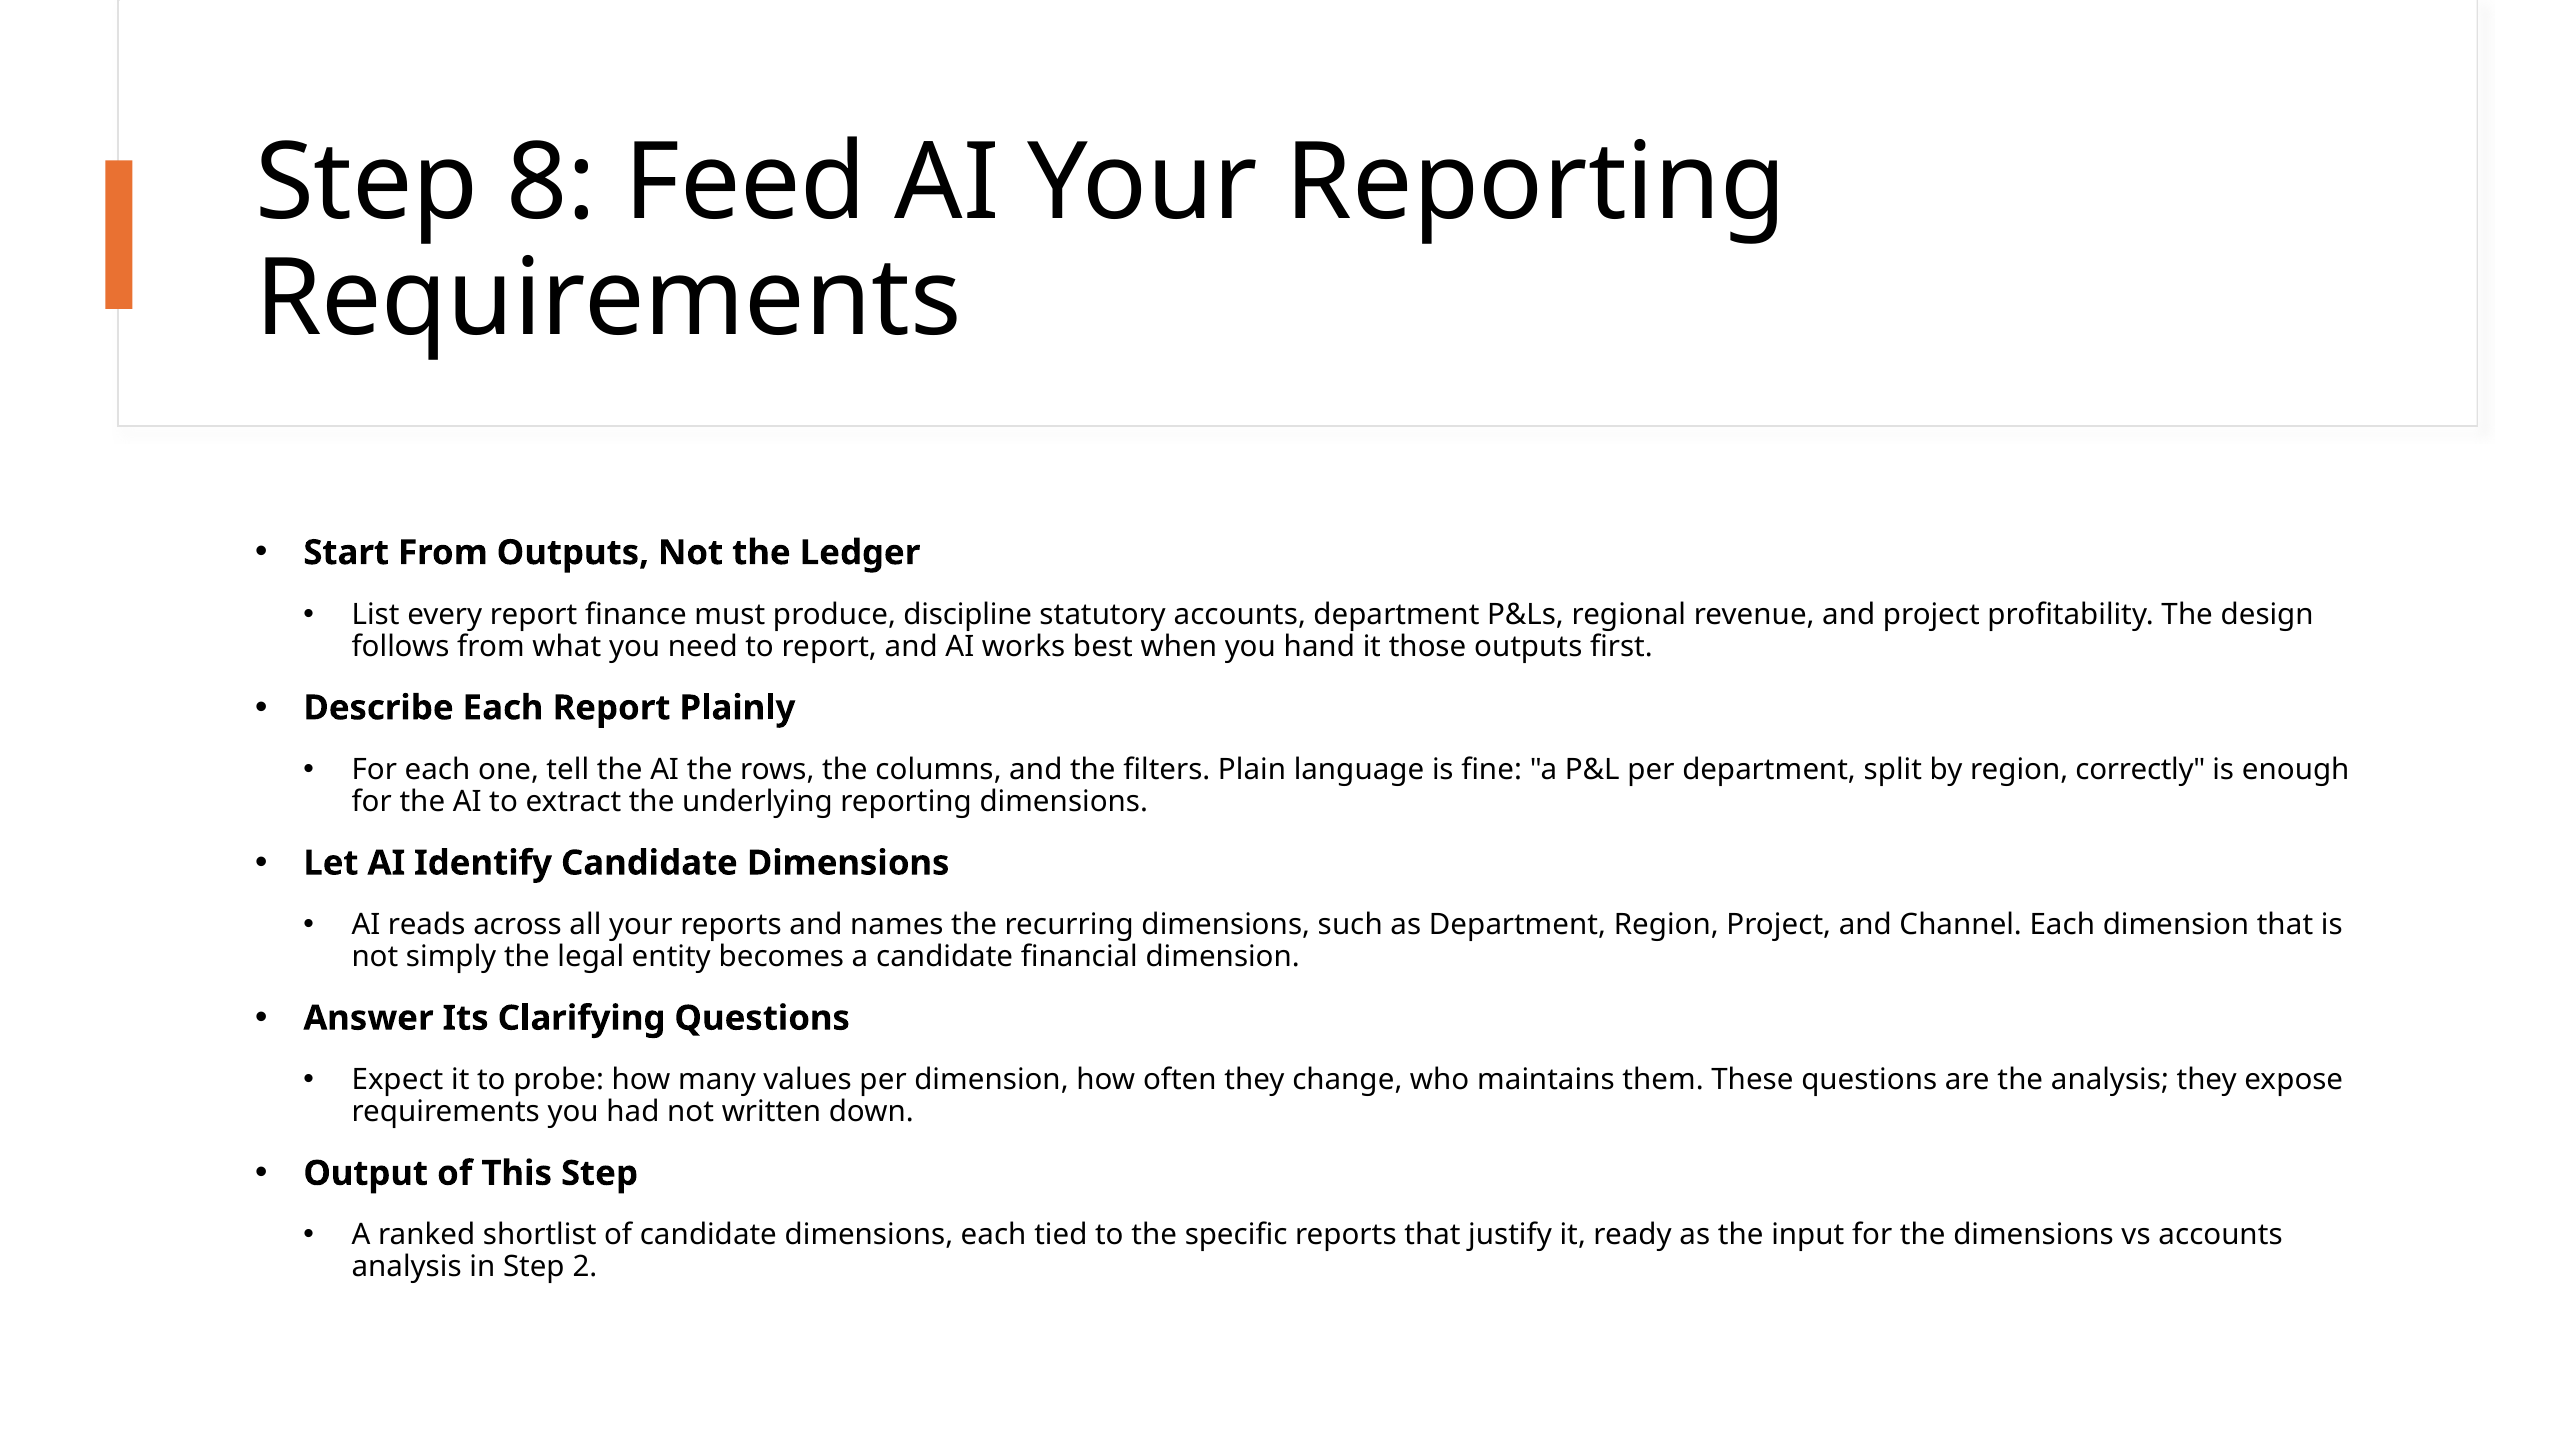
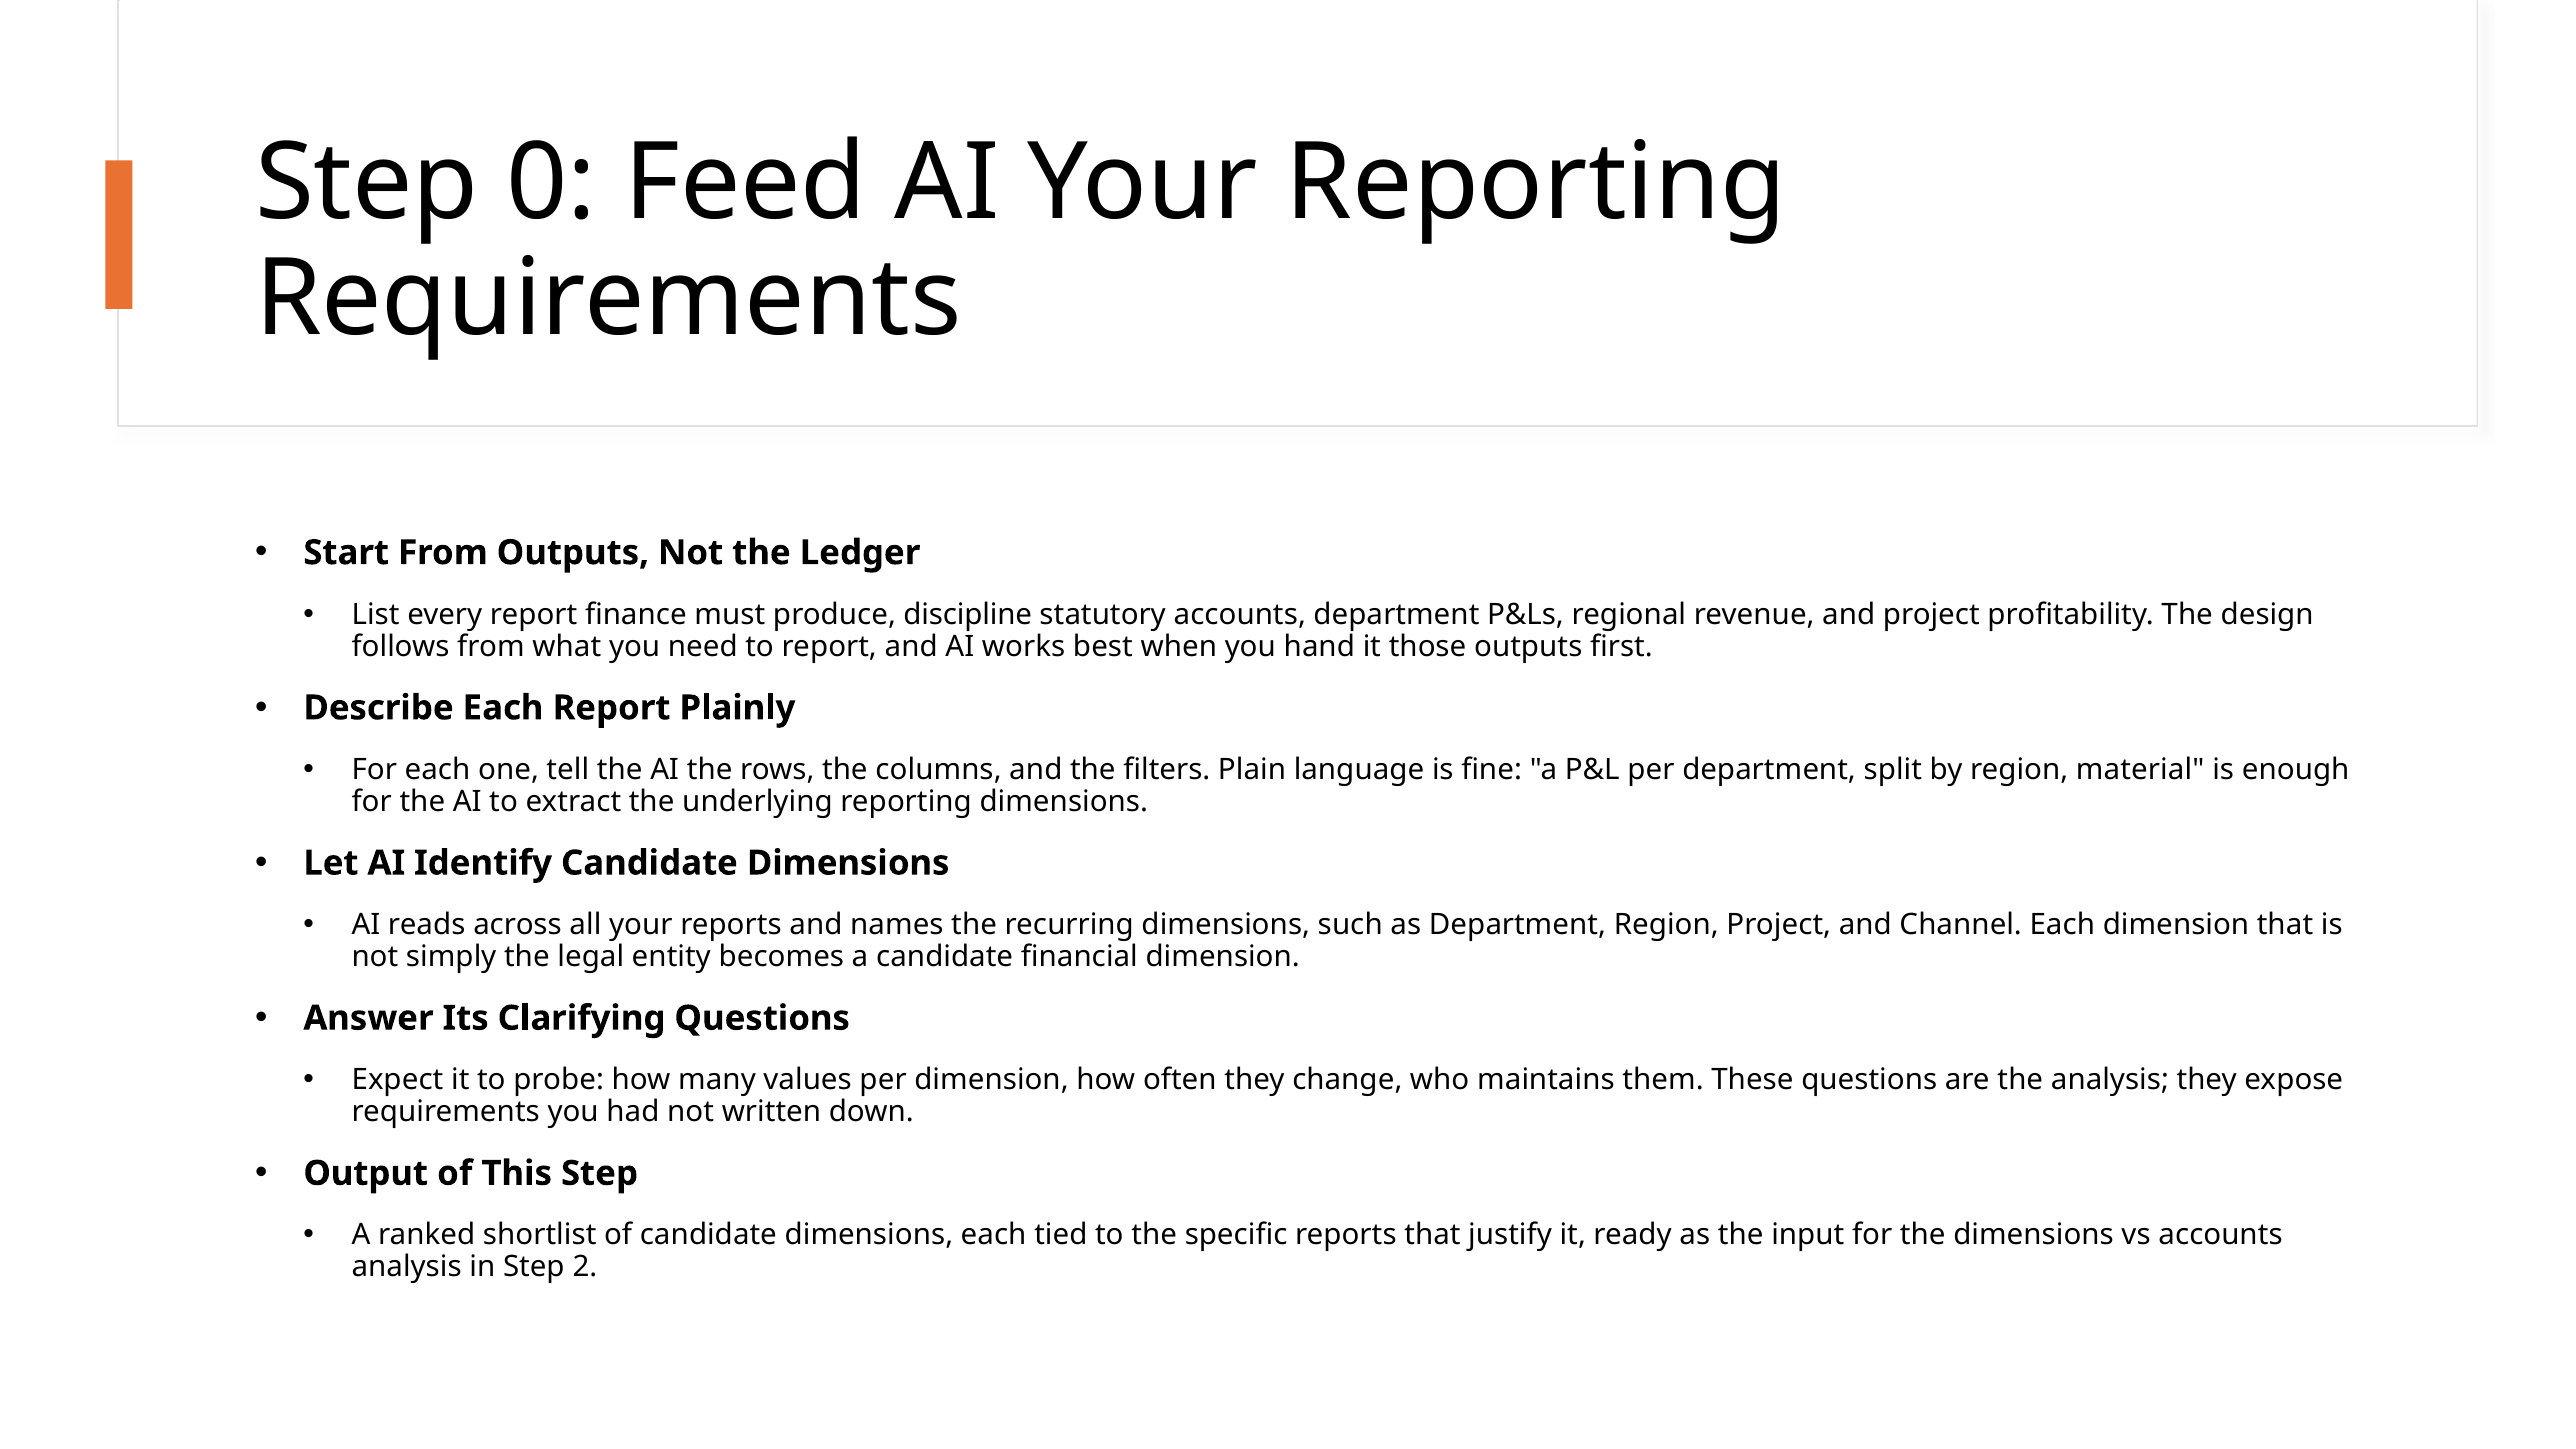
8: 8 -> 0
correctly: correctly -> material
